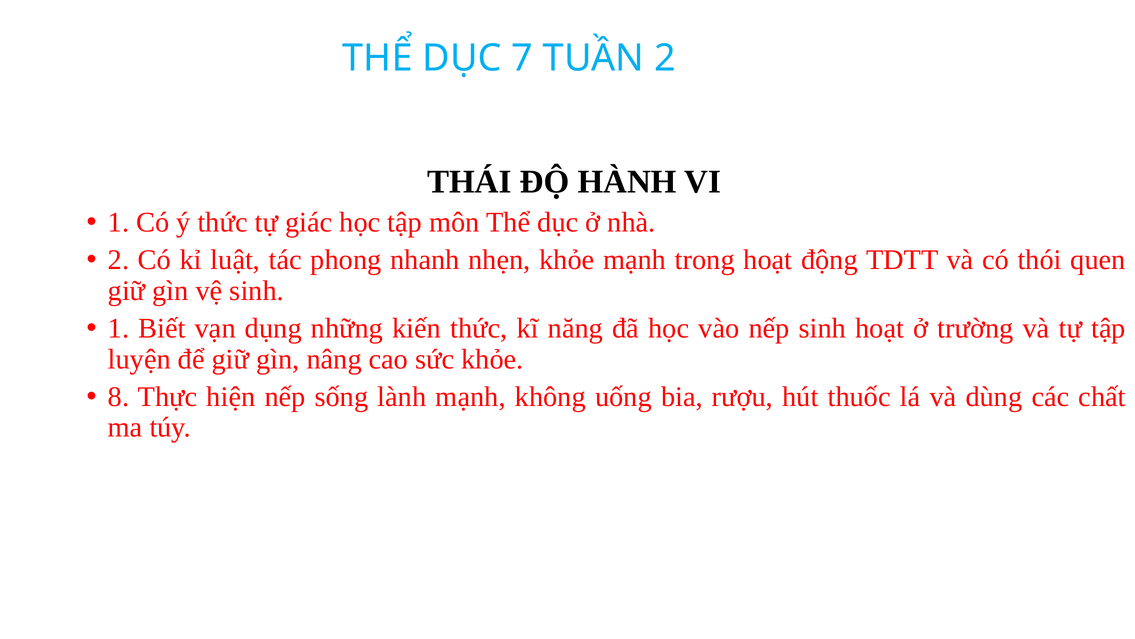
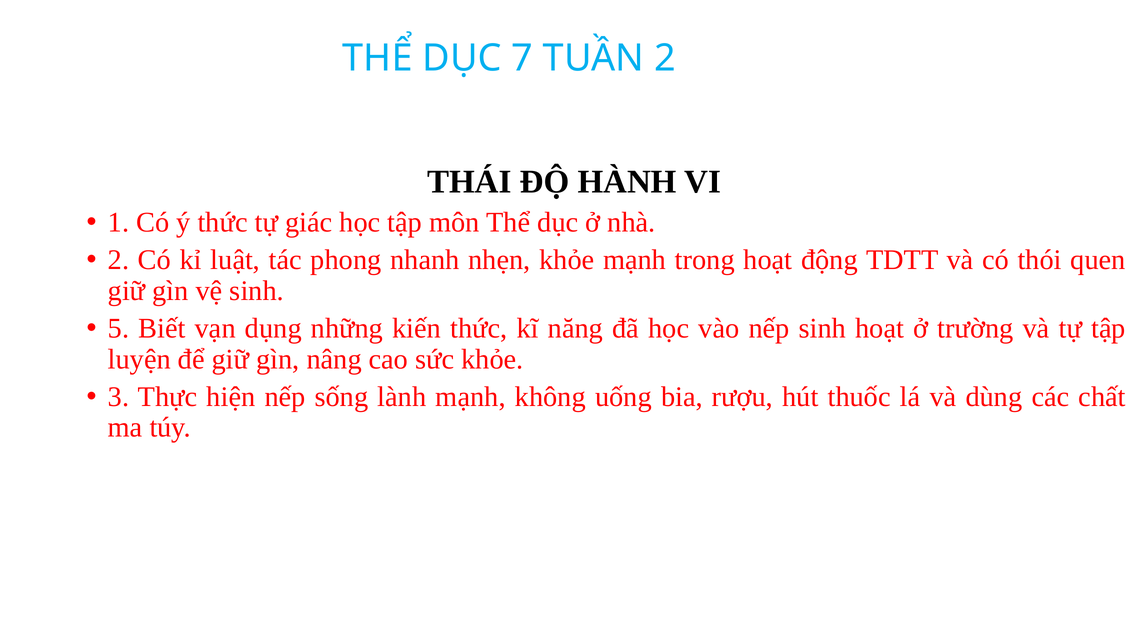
1 at (118, 328): 1 -> 5
8: 8 -> 3
